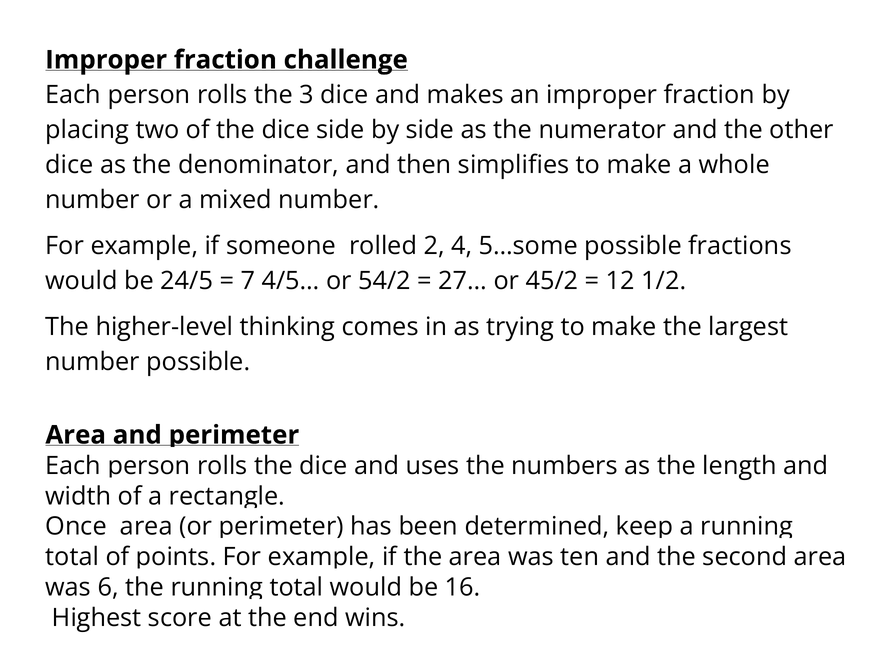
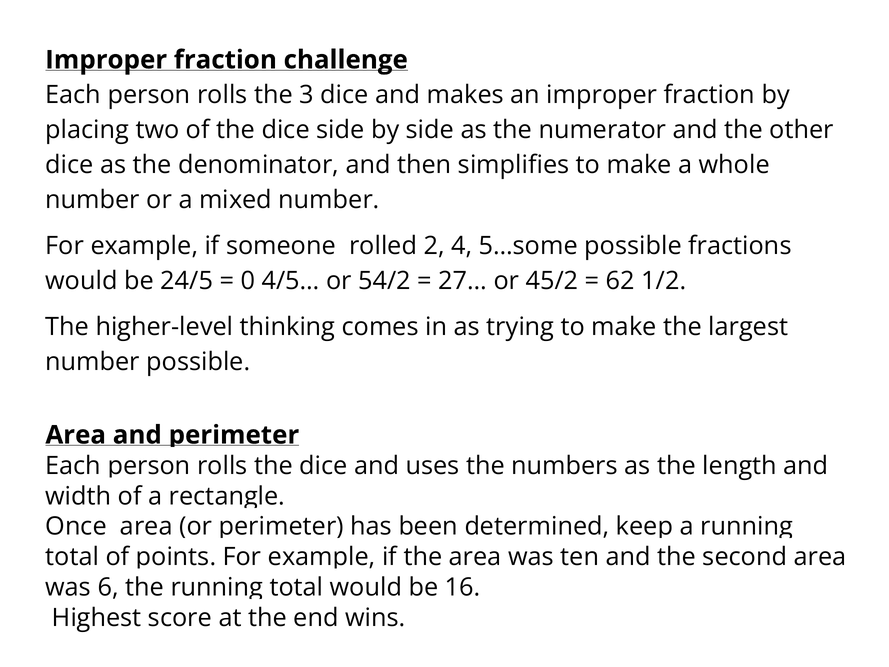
7: 7 -> 0
12: 12 -> 62
